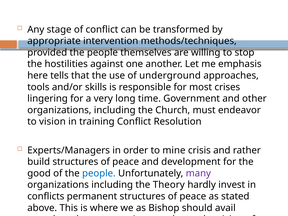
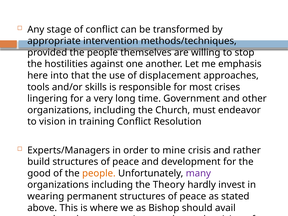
tells: tells -> into
underground: underground -> displacement
people at (99, 173) colour: blue -> orange
conflicts: conflicts -> wearing
